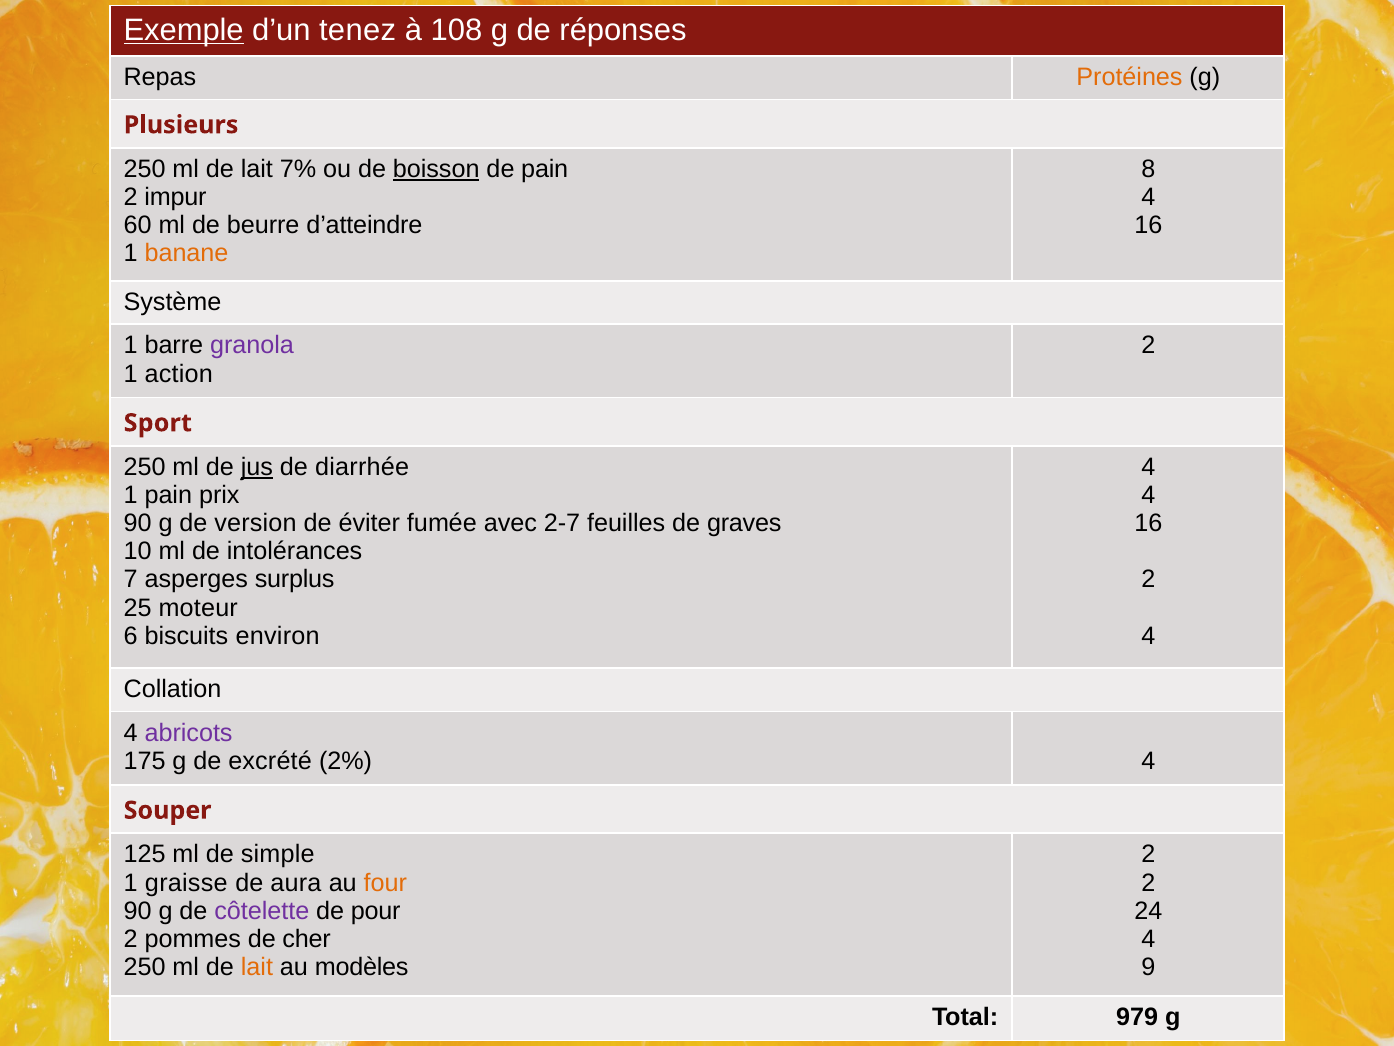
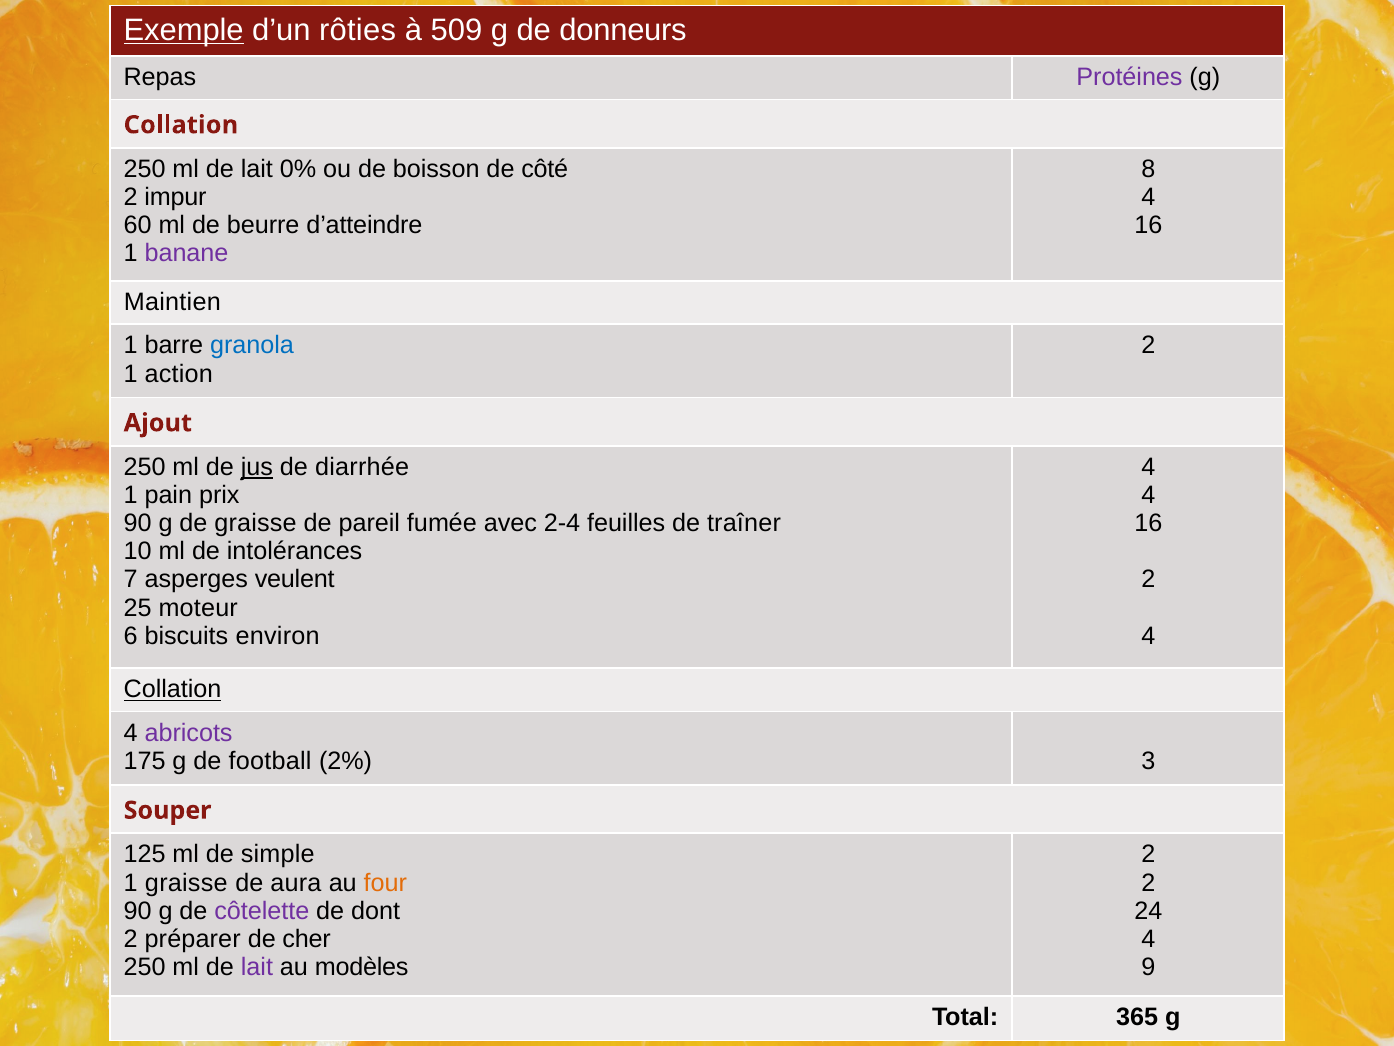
tenez: tenez -> rôties
108: 108 -> 509
réponses: réponses -> donneurs
Protéines colour: orange -> purple
Plusieurs at (181, 125): Plusieurs -> Collation
7%: 7% -> 0%
boisson underline: present -> none
de pain: pain -> côté
banane colour: orange -> purple
Système: Système -> Maintien
granola colour: purple -> blue
Sport: Sport -> Ajout
de version: version -> graisse
éviter: éviter -> pareil
2-7: 2-7 -> 2-4
graves: graves -> traîner
surplus: surplus -> veulent
Collation at (173, 689) underline: none -> present
excrété: excrété -> football
2% 4: 4 -> 3
pour: pour -> dont
pommes: pommes -> préparer
lait at (257, 967) colour: orange -> purple
979: 979 -> 365
